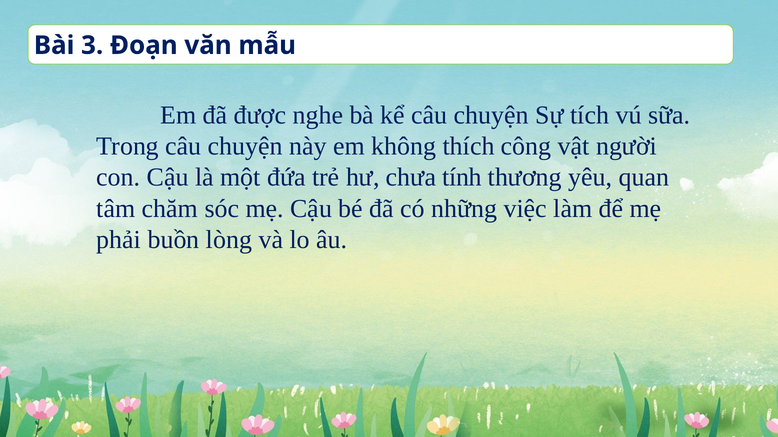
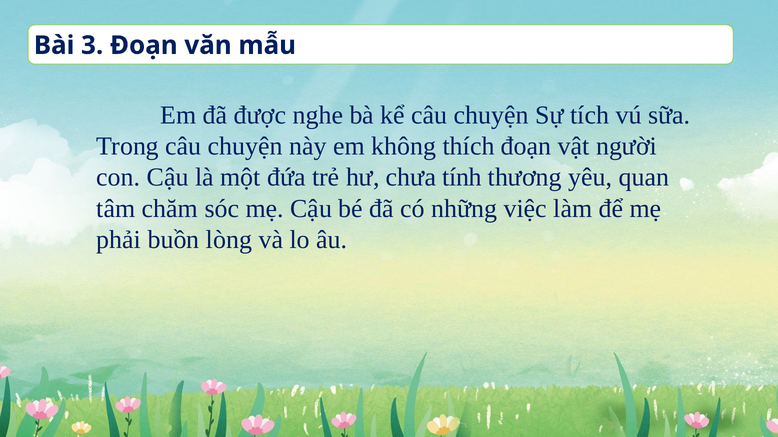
thích công: công -> đoạn
